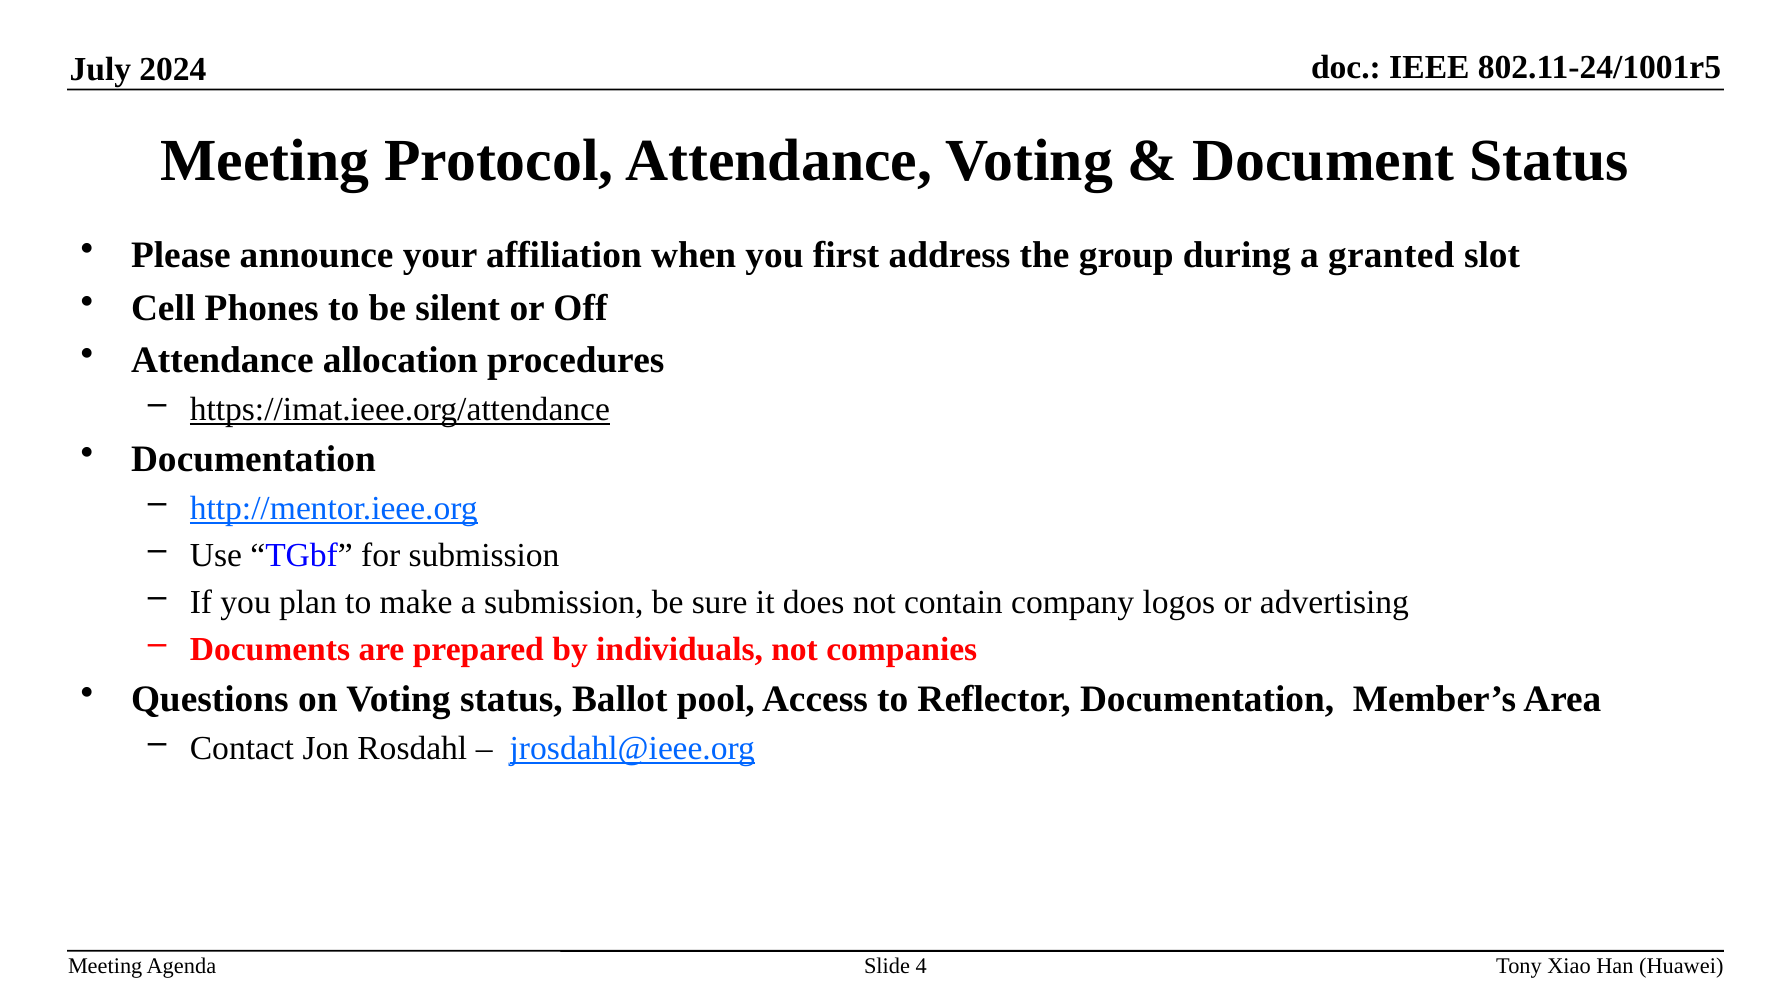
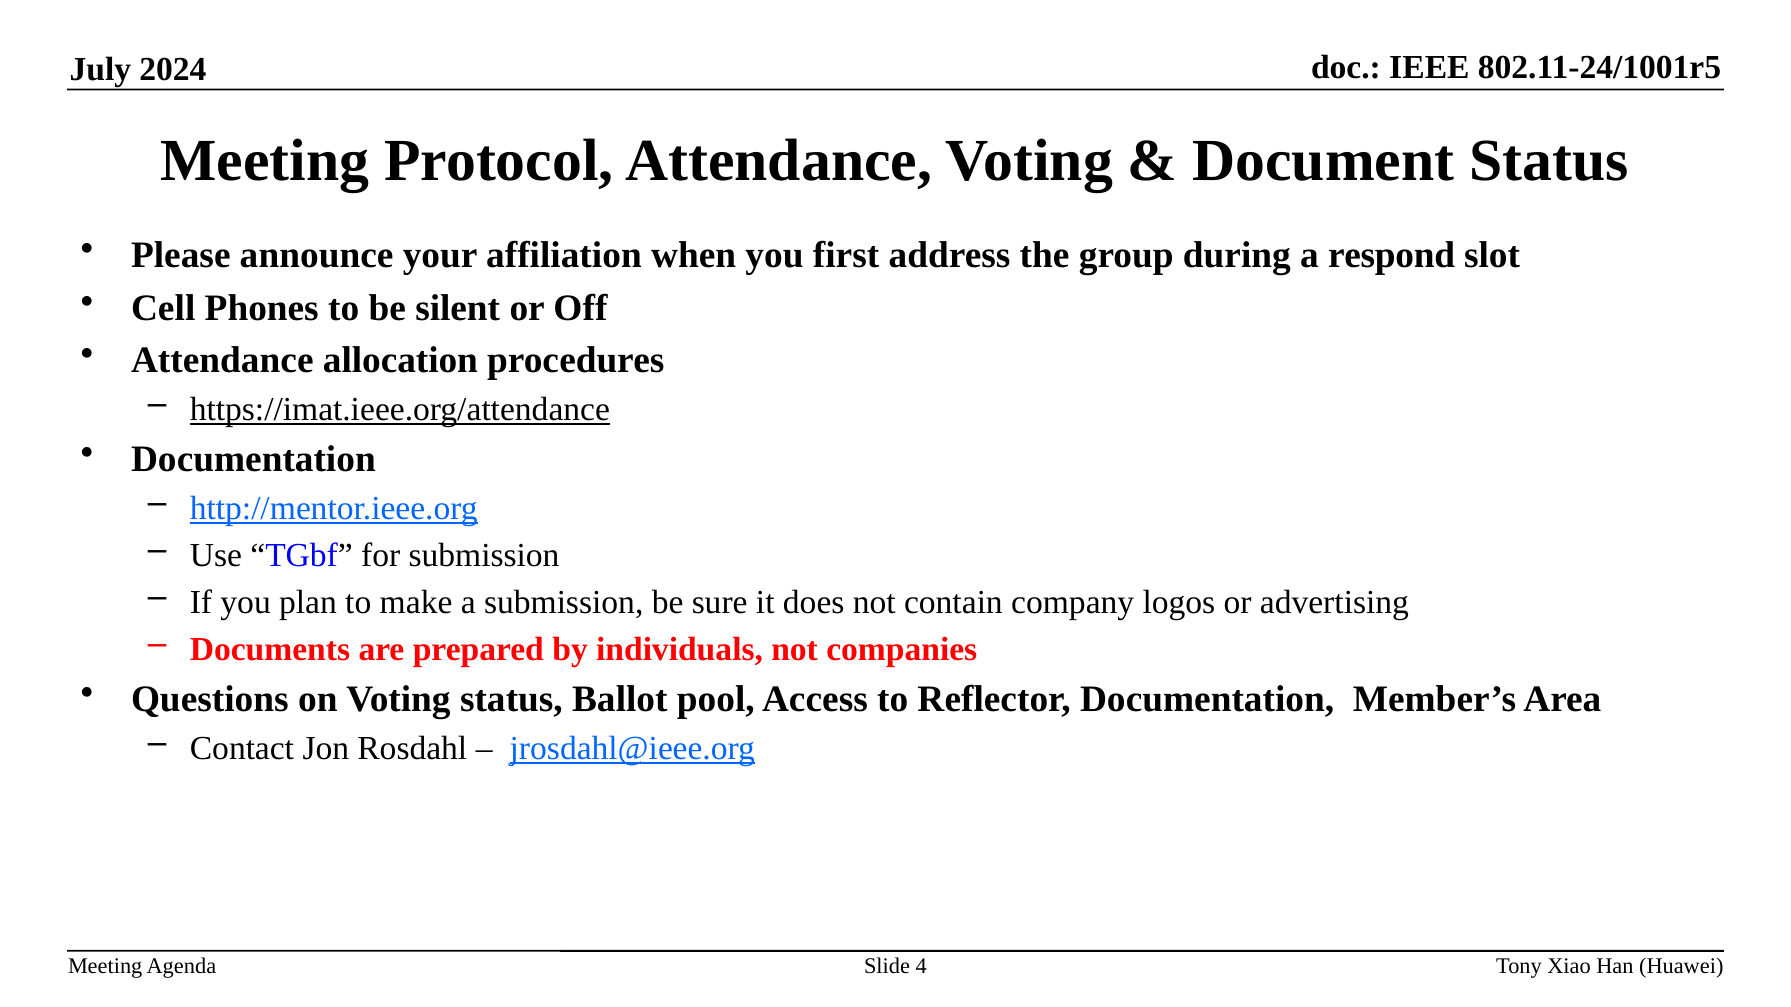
granted: granted -> respond
